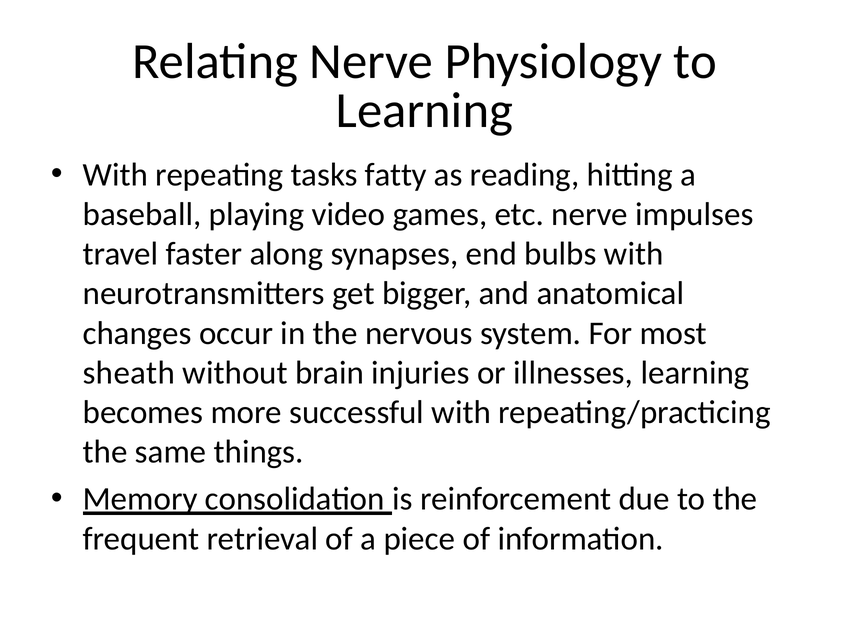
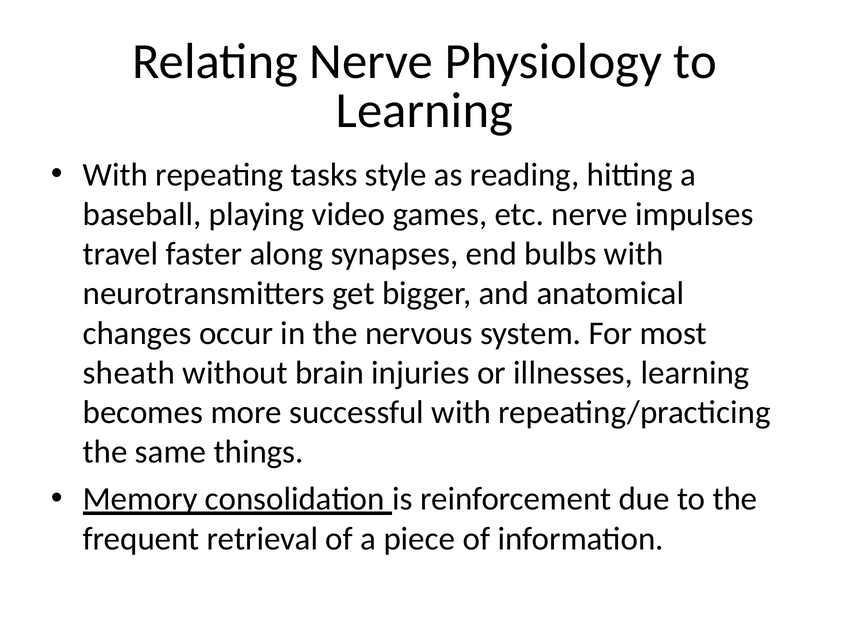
fatty: fatty -> style
